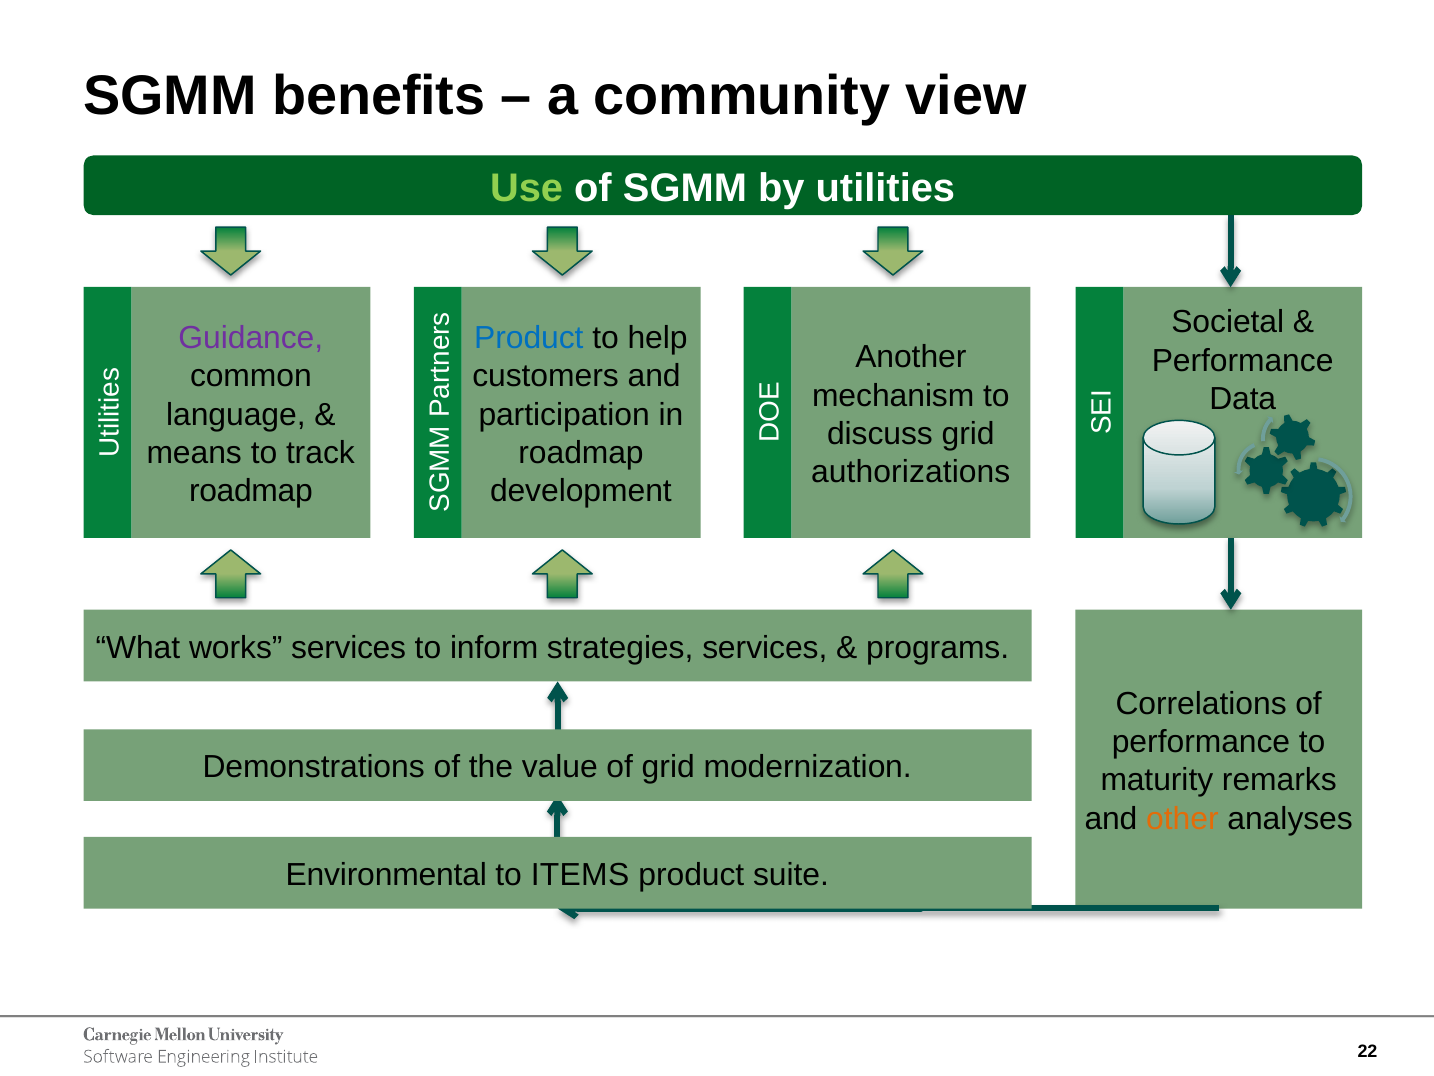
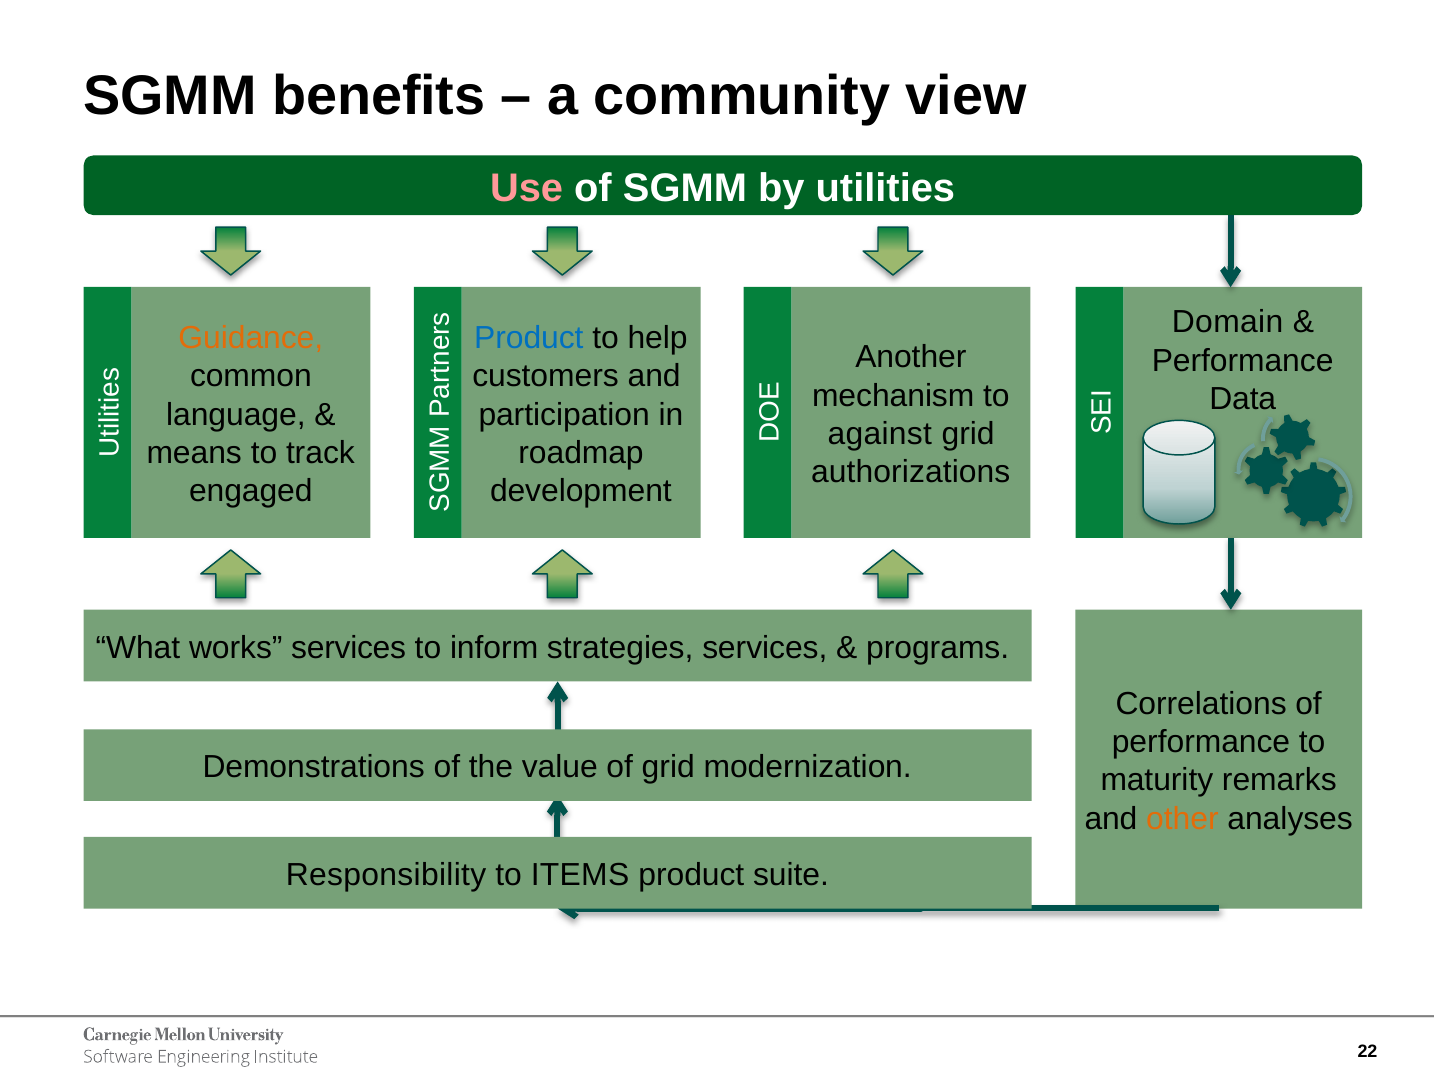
Use colour: light green -> pink
Societal: Societal -> Domain
Guidance colour: purple -> orange
discuss: discuss -> against
roadmap at (251, 491): roadmap -> engaged
Environmental: Environmental -> Responsibility
